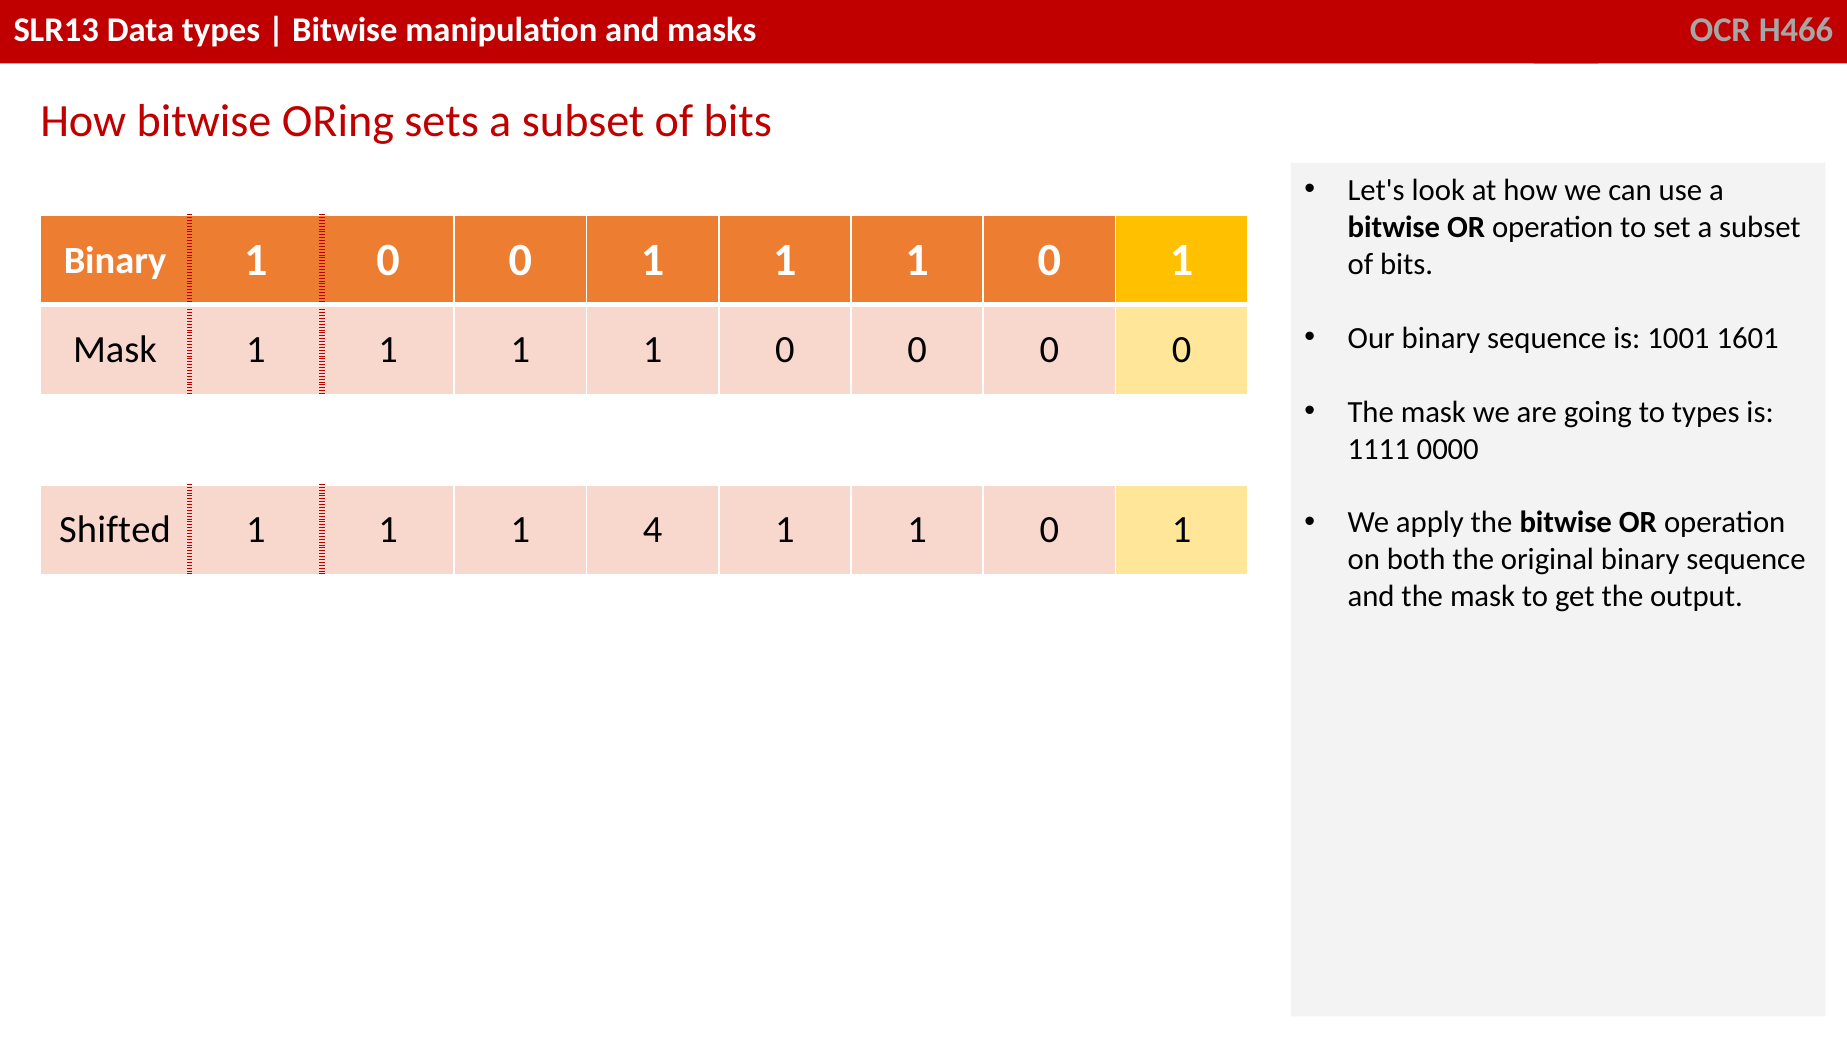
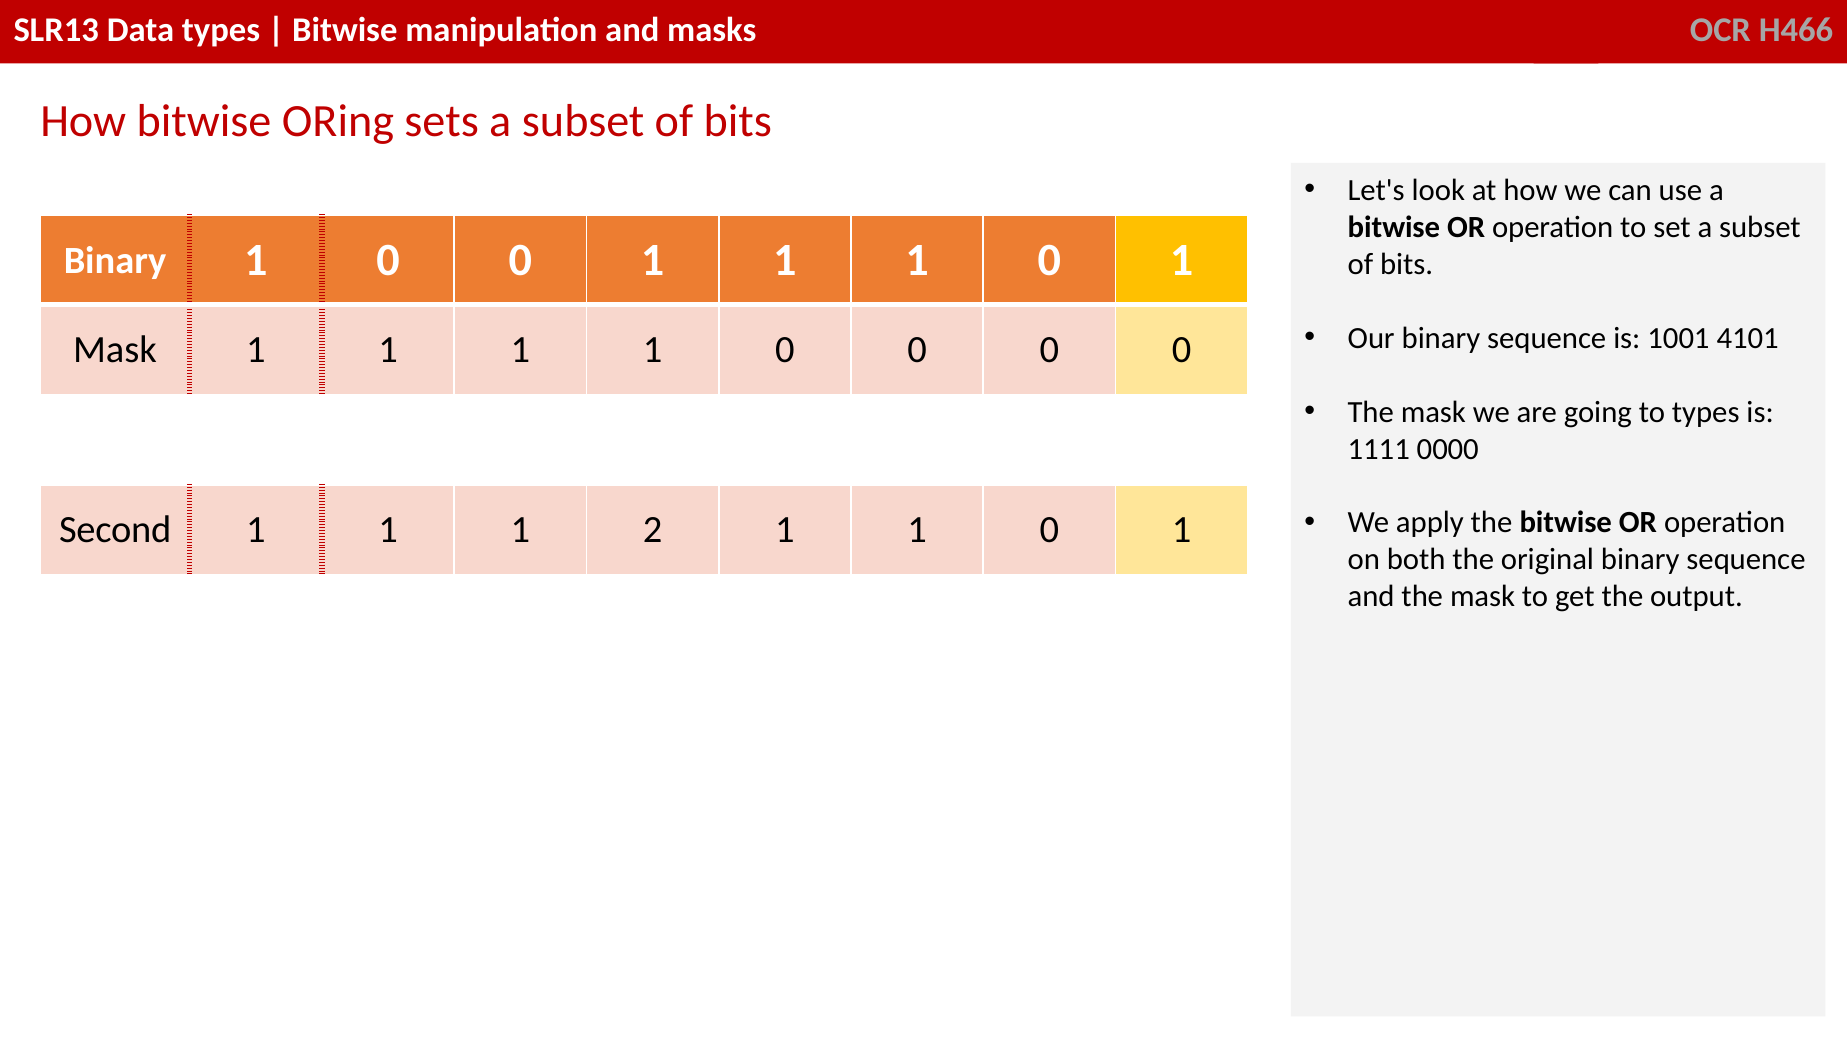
1601: 1601 -> 4101
Shifted: Shifted -> Second
4: 4 -> 2
